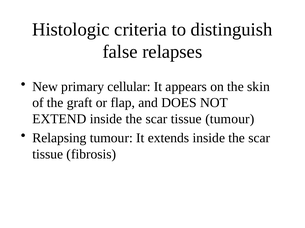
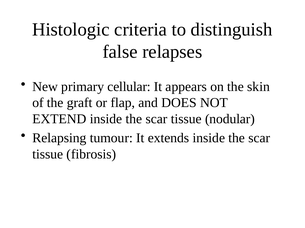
tissue tumour: tumour -> nodular
